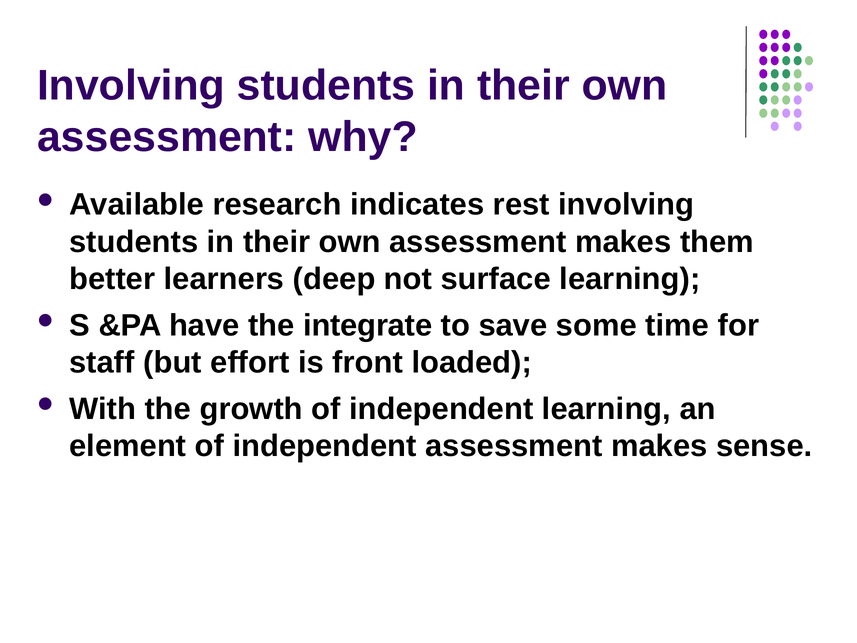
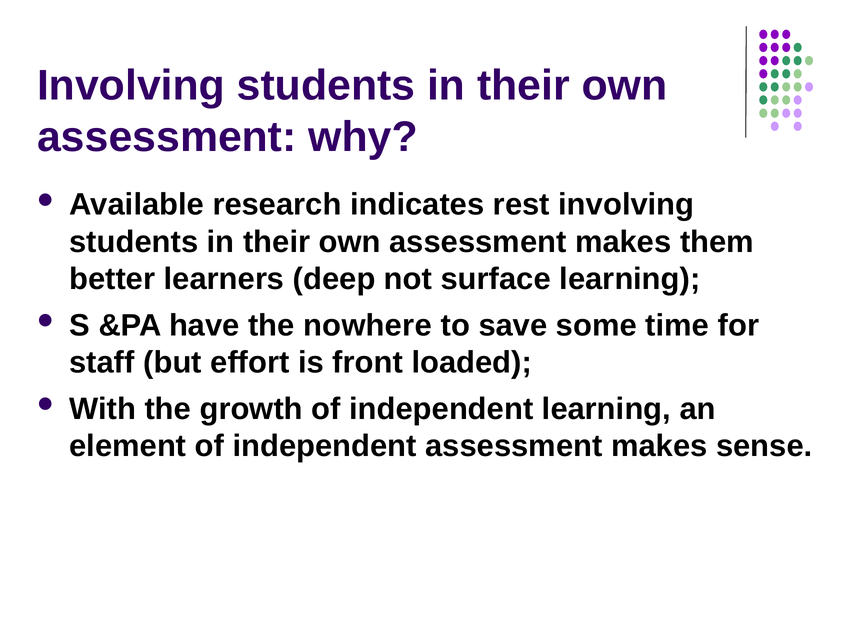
integrate: integrate -> nowhere
